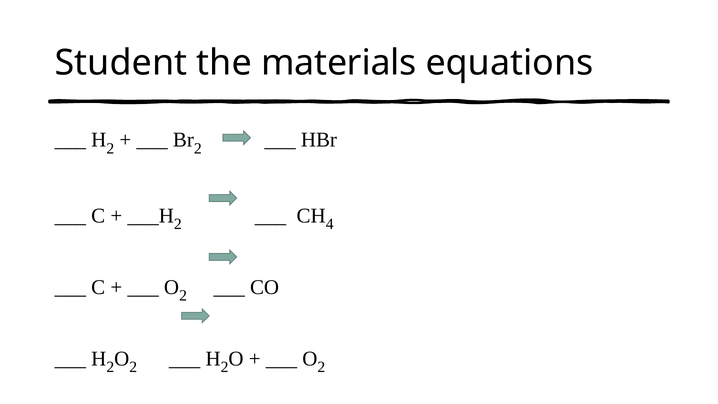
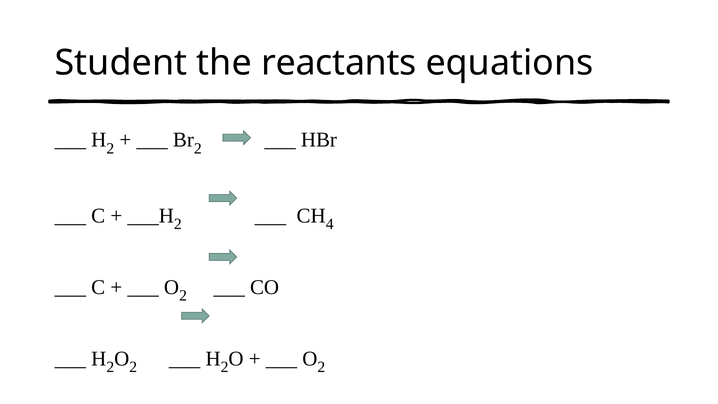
materials: materials -> reactants
